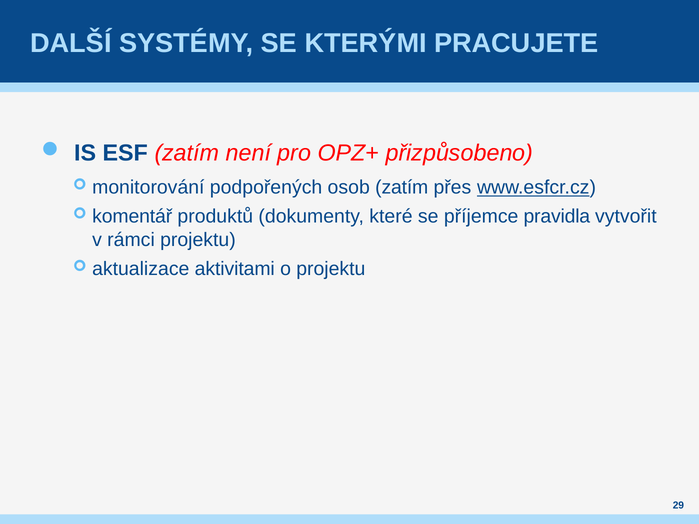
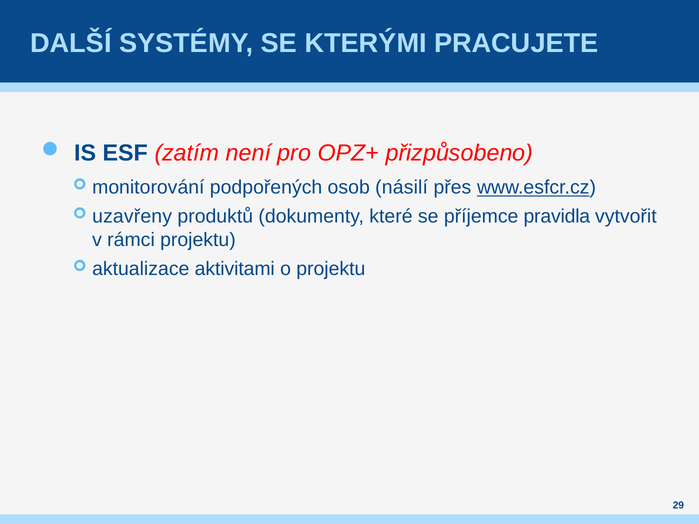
osob zatím: zatím -> násilí
komentář: komentář -> uzavřeny
